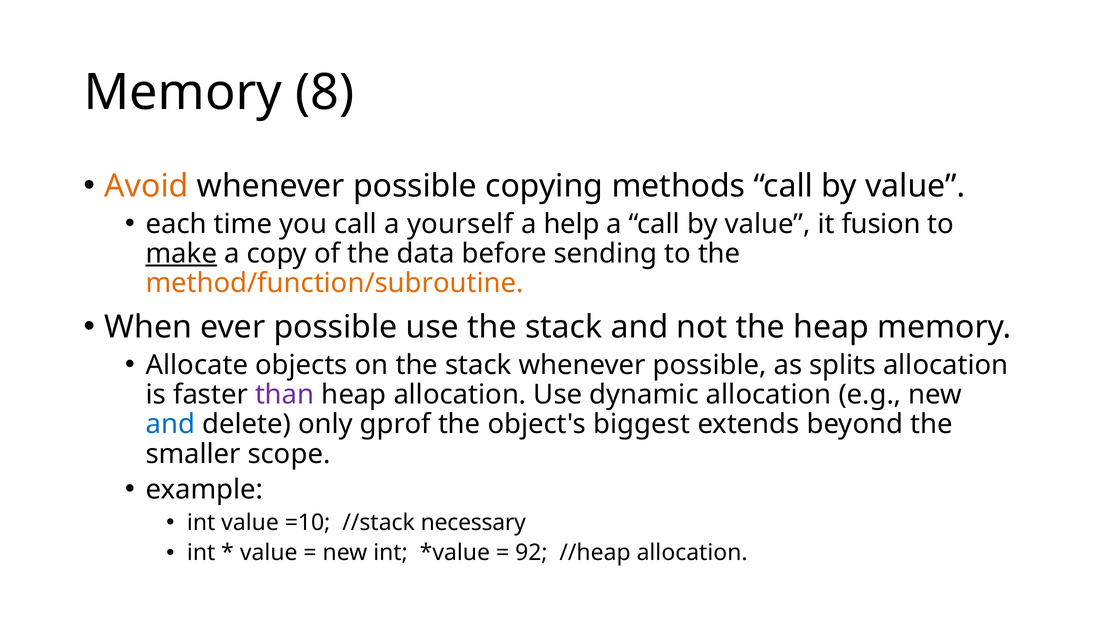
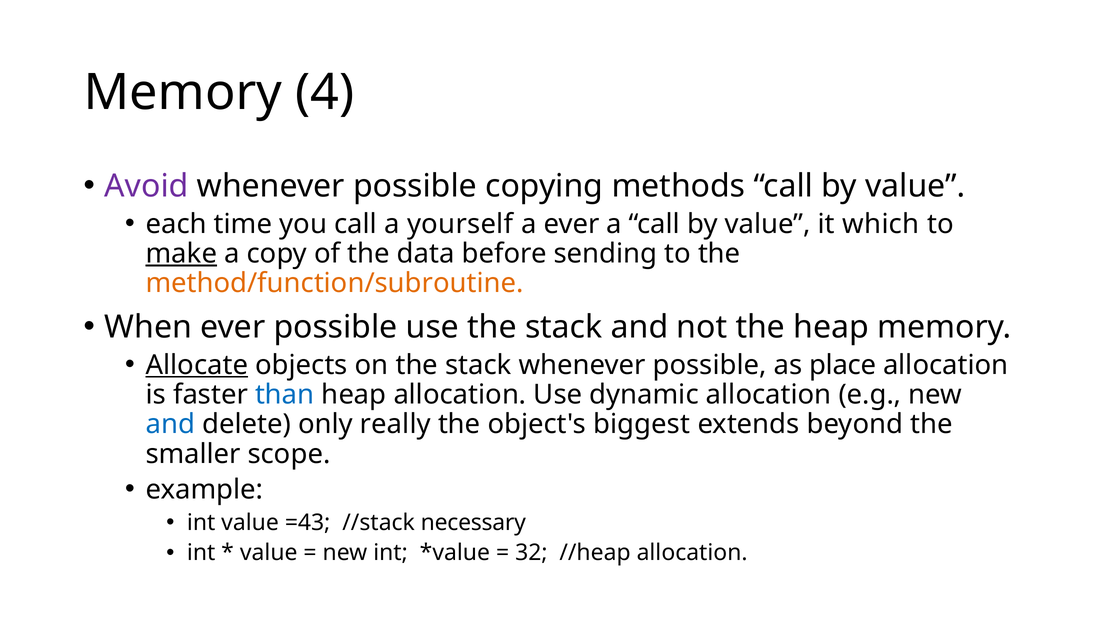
8: 8 -> 4
Avoid colour: orange -> purple
a help: help -> ever
fusion: fusion -> which
Allocate underline: none -> present
splits: splits -> place
than colour: purple -> blue
gprof: gprof -> really
=10: =10 -> =43
92: 92 -> 32
